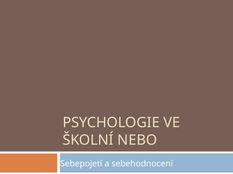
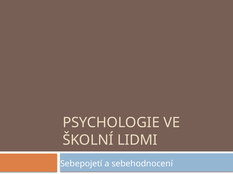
NEBO: NEBO -> LIDMI
